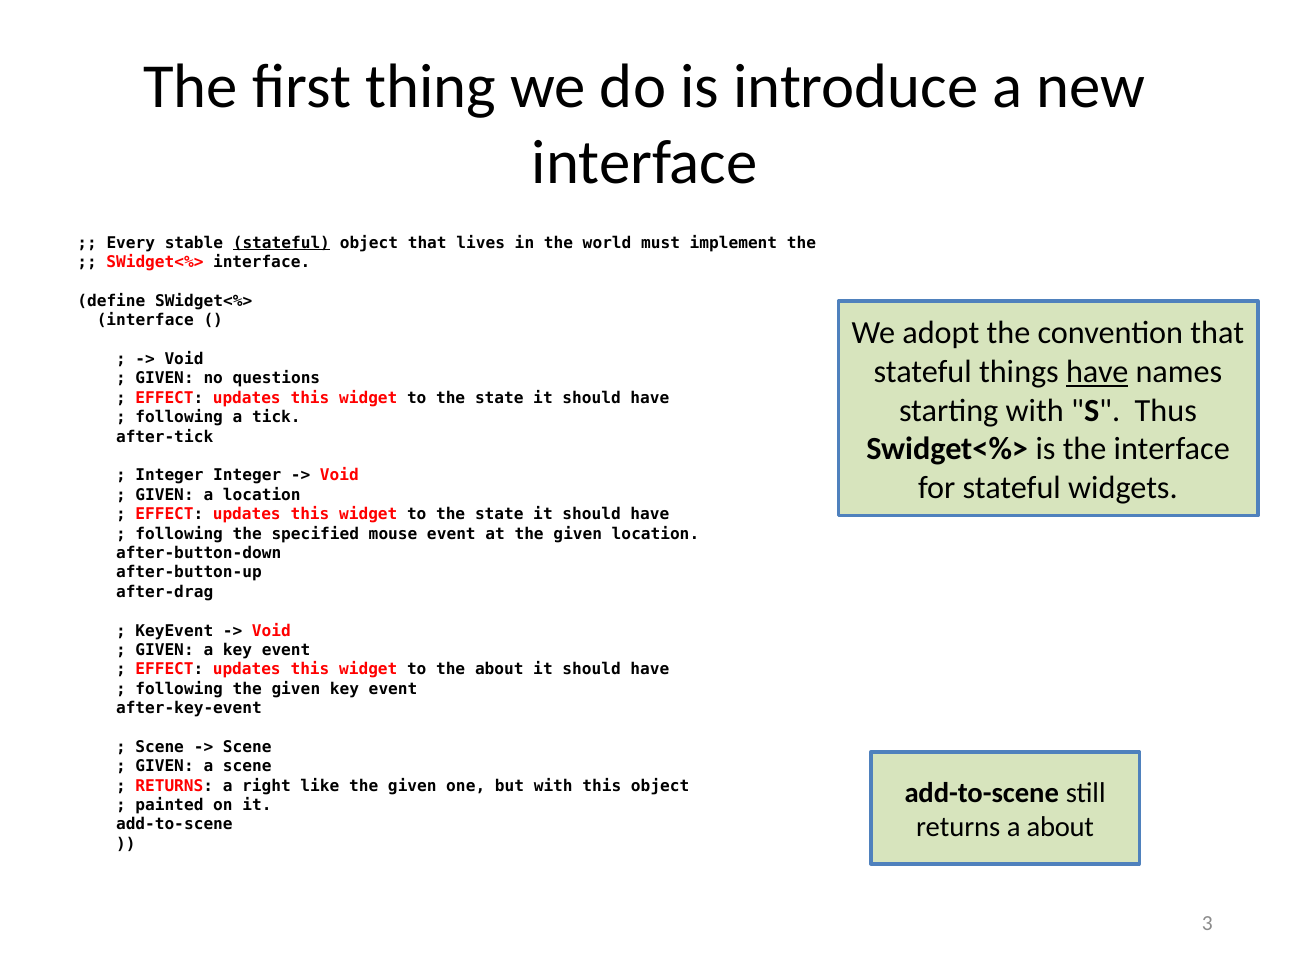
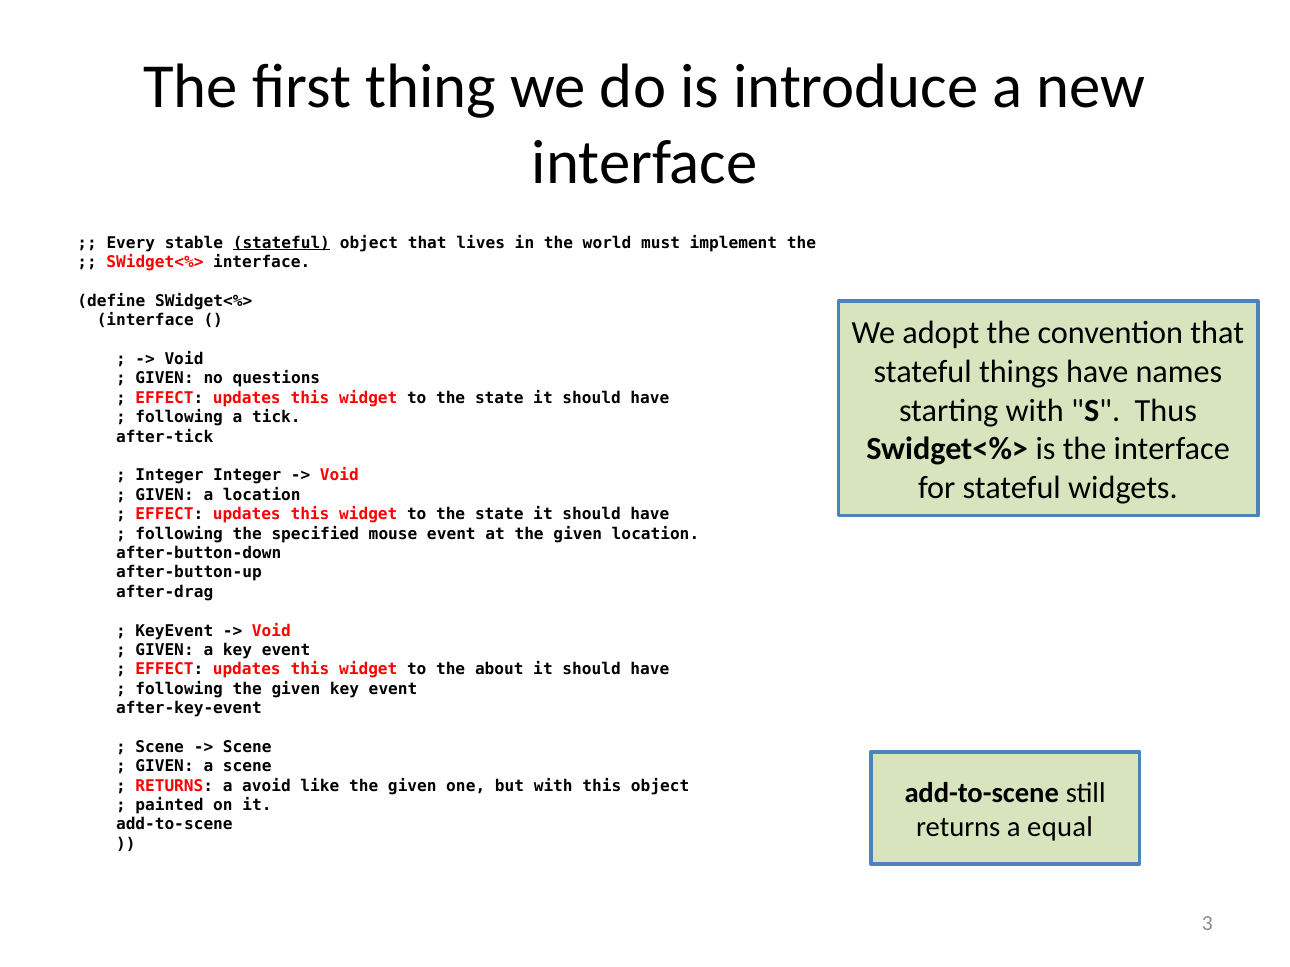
have at (1097, 372) underline: present -> none
right: right -> avoid
a about: about -> equal
